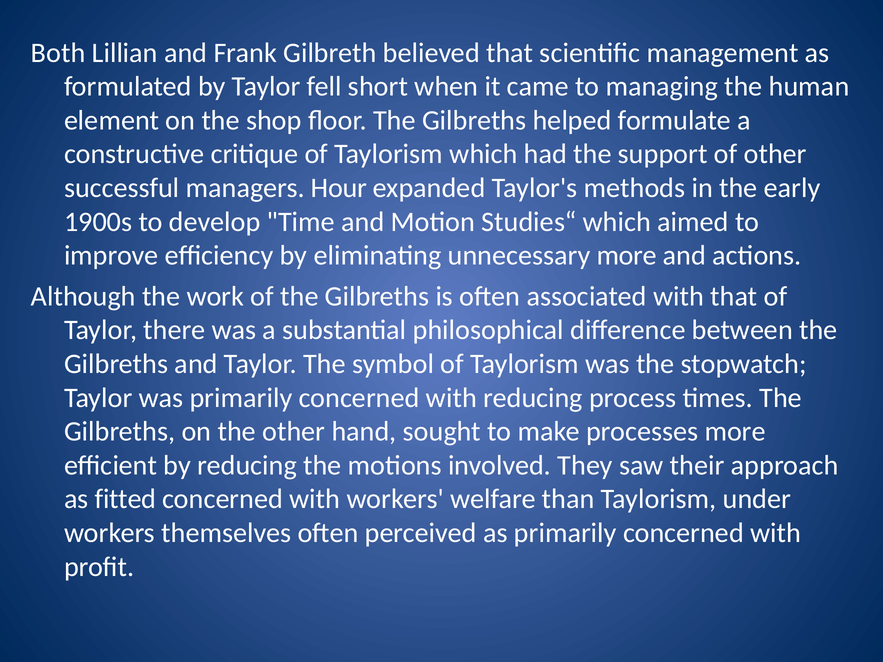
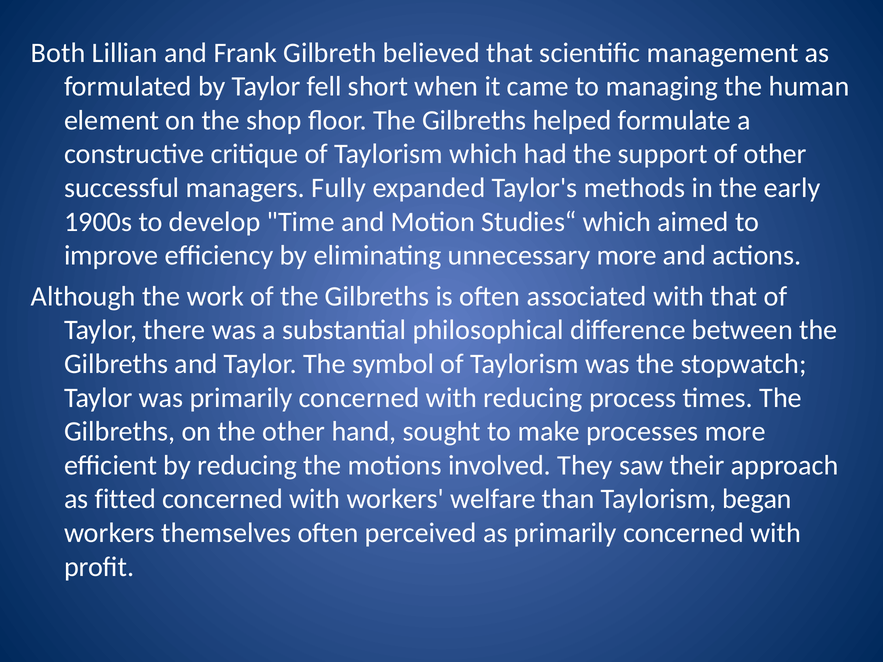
Hour: Hour -> Fully
under: under -> began
